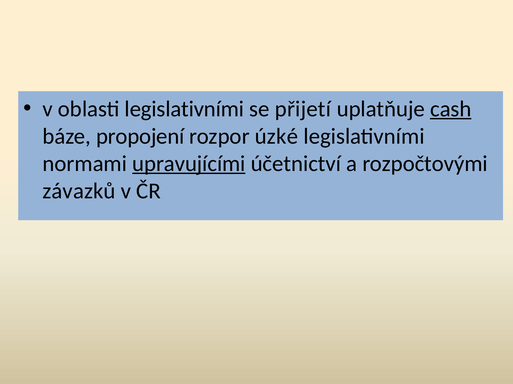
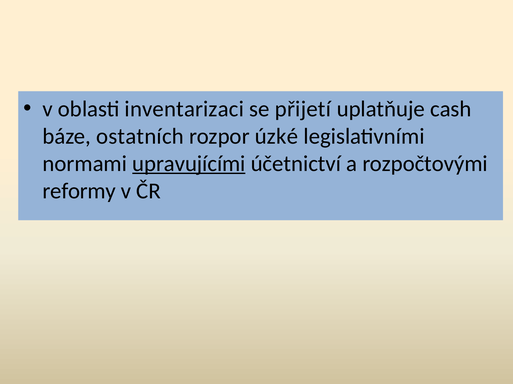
oblasti legislativními: legislativními -> inventarizaci
cash underline: present -> none
propojení: propojení -> ostatních
závazků: závazků -> reformy
